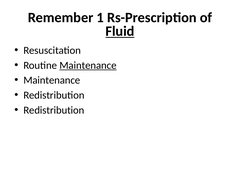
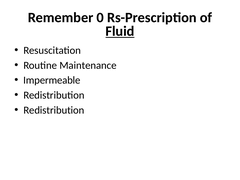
1: 1 -> 0
Maintenance at (88, 65) underline: present -> none
Maintenance at (52, 80): Maintenance -> Impermeable
